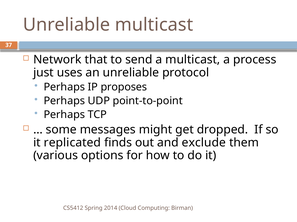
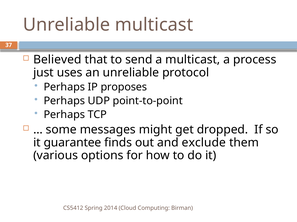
Network: Network -> Believed
replicated: replicated -> guarantee
